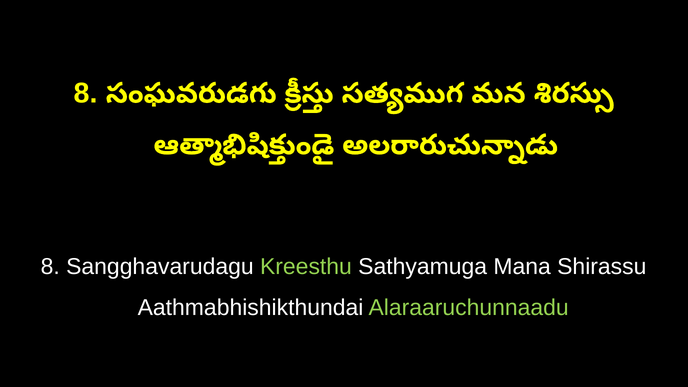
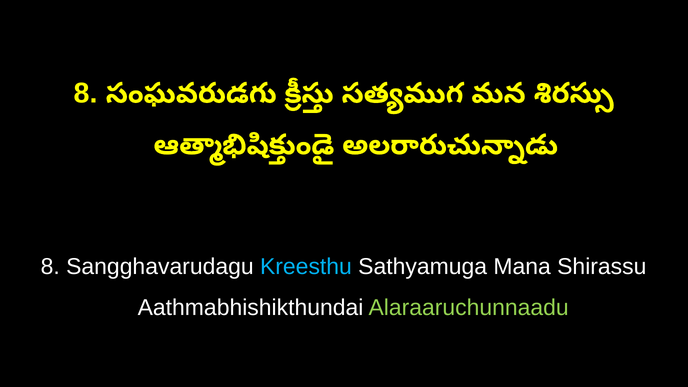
Kreesthu colour: light green -> light blue
